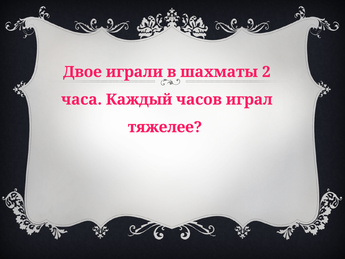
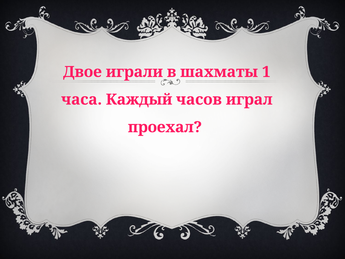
2: 2 -> 1
тяжелее: тяжелее -> проехал
